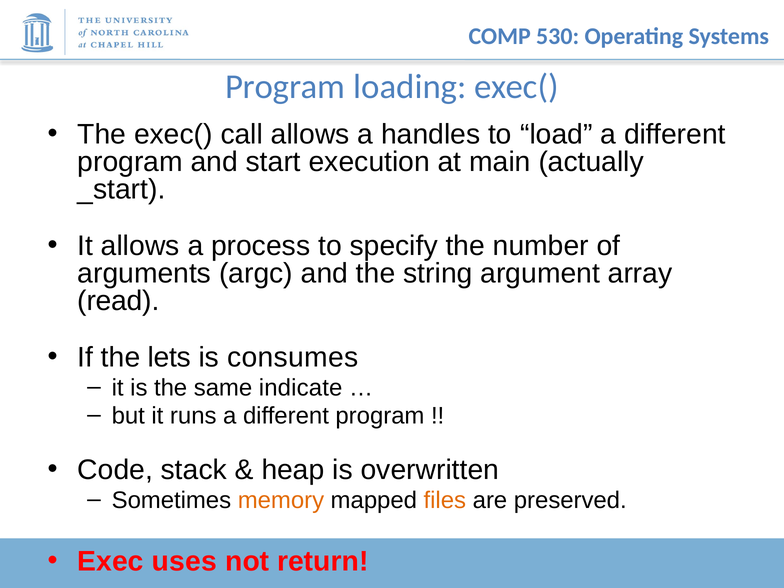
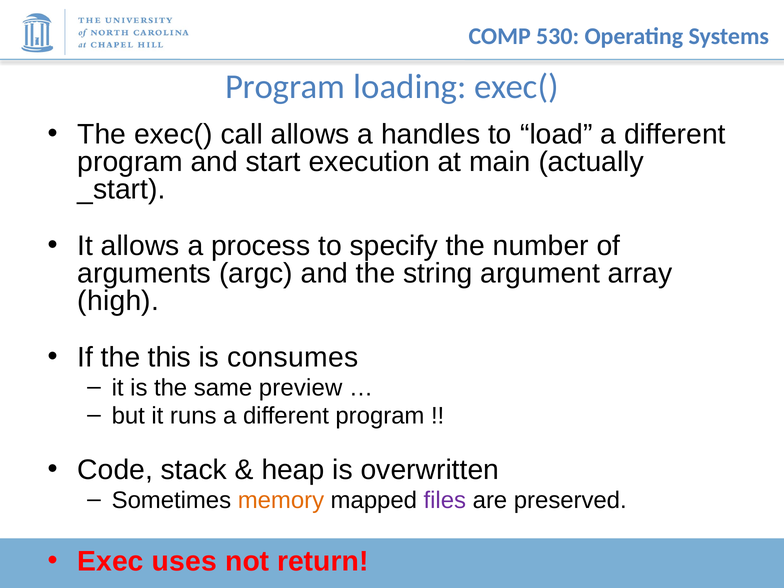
read: read -> high
lets: lets -> this
indicate: indicate -> preview
files colour: orange -> purple
